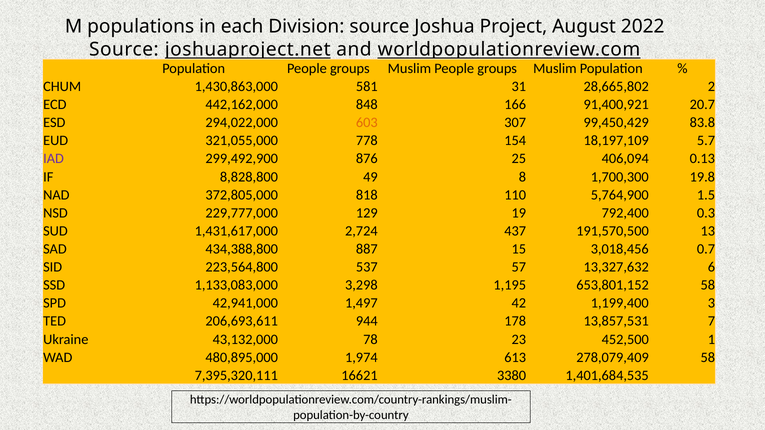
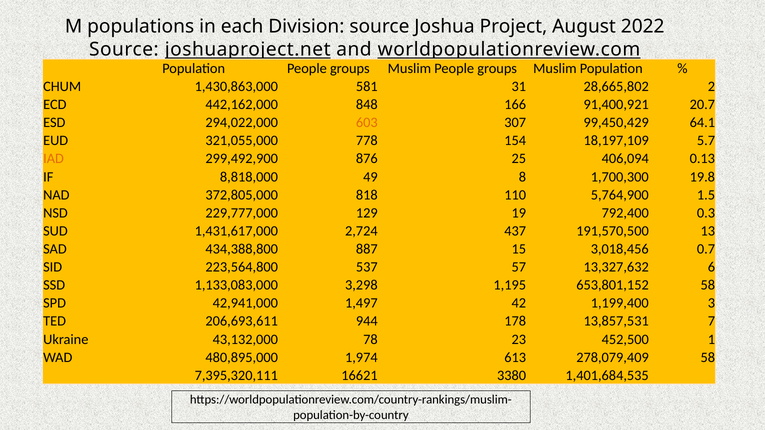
83.8: 83.8 -> 64.1
IAD colour: purple -> orange
8,828,800: 8,828,800 -> 8,818,000
